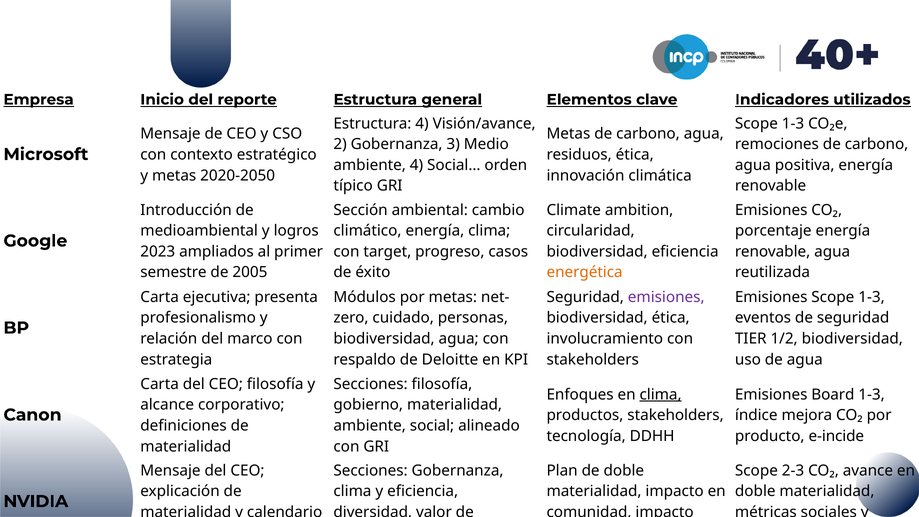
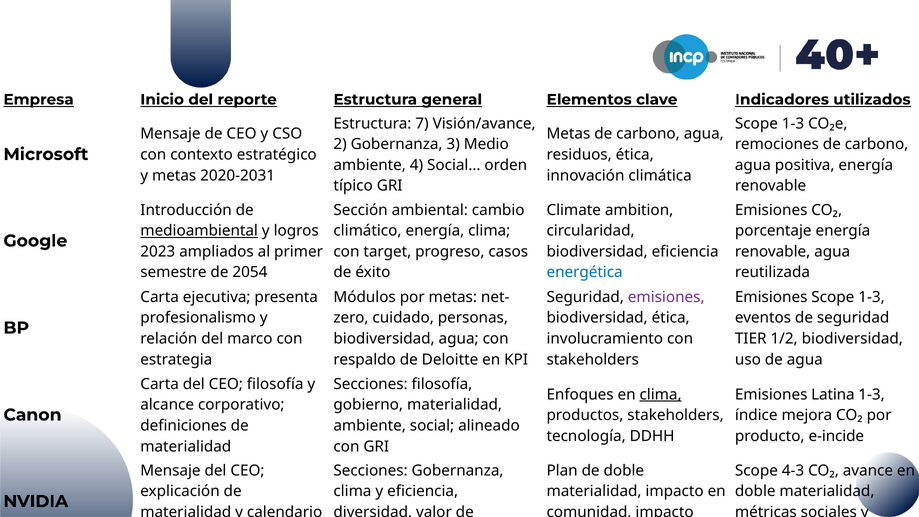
Estructura 4: 4 -> 7
2020‑2050: 2020‑2050 -> 2020‑2031
medioambiental underline: none -> present
2005: 2005 -> 2054
energética colour: orange -> blue
Board: Board -> Latina
2‑3: 2‑3 -> 4‑3
